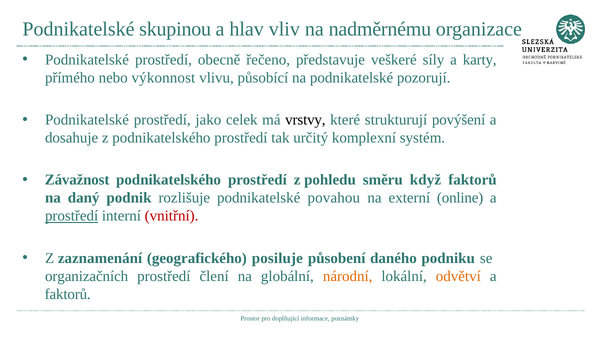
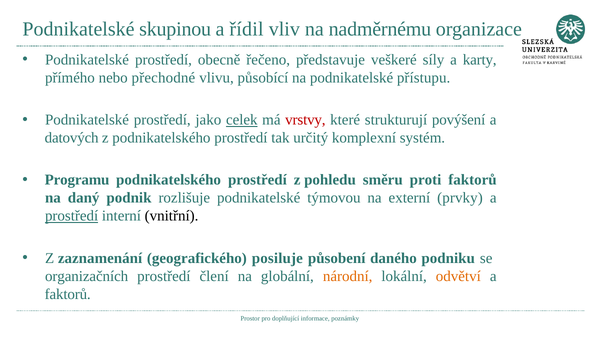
hlav: hlav -> řídil
výkonnost: výkonnost -> přechodné
pozorují: pozorují -> přístupu
celek underline: none -> present
vrstvy colour: black -> red
dosahuje: dosahuje -> datových
Závažnost: Závažnost -> Programu
když: když -> proti
povahou: povahou -> týmovou
online: online -> prvky
vnitřní colour: red -> black
